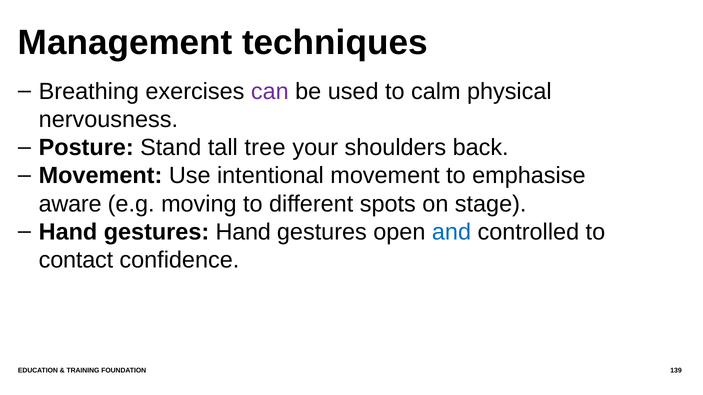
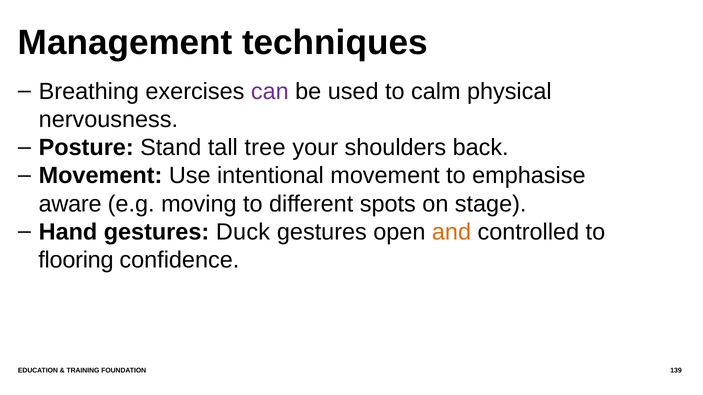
gestures Hand: Hand -> Duck
and colour: blue -> orange
contact: contact -> flooring
